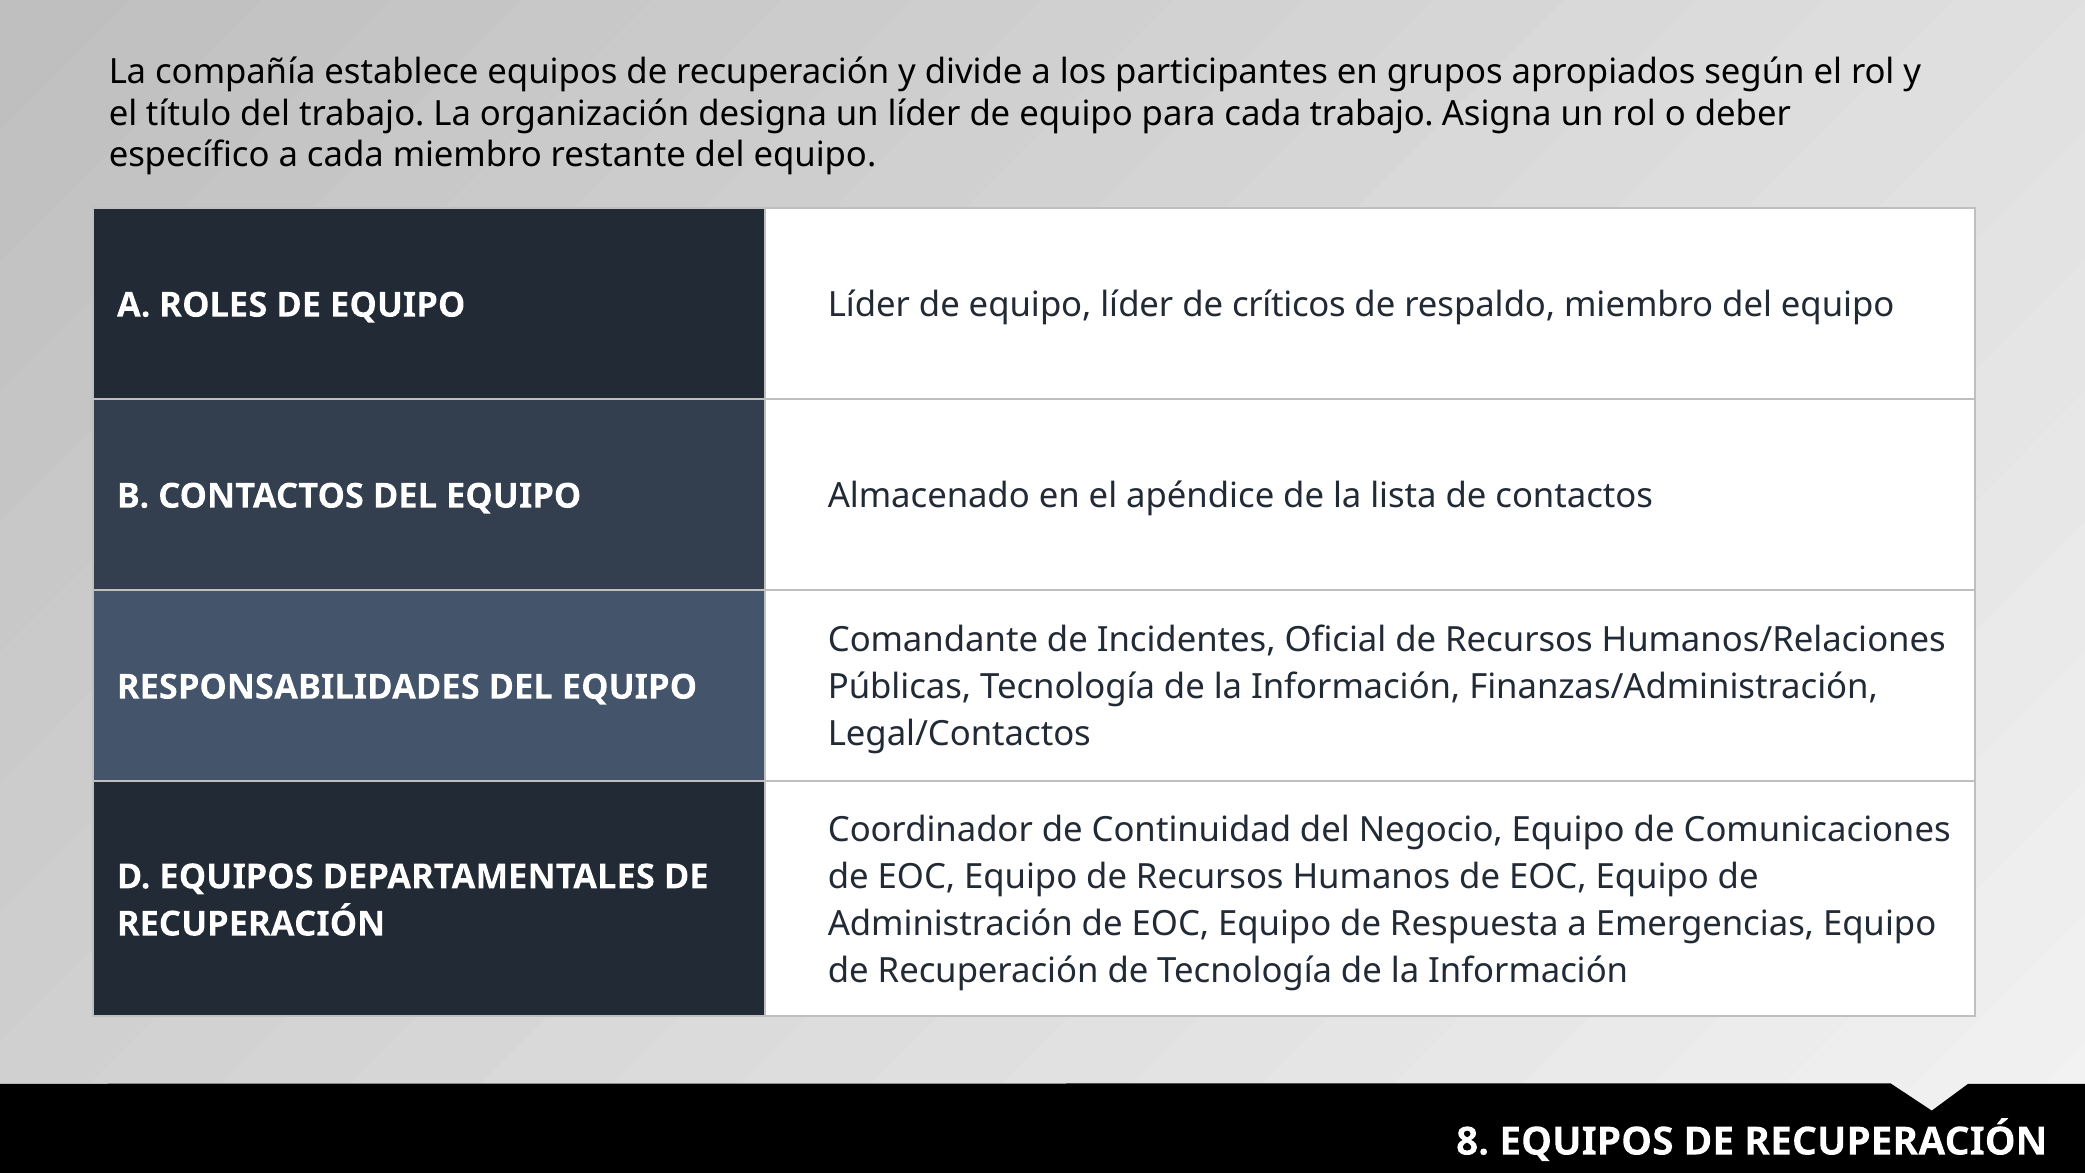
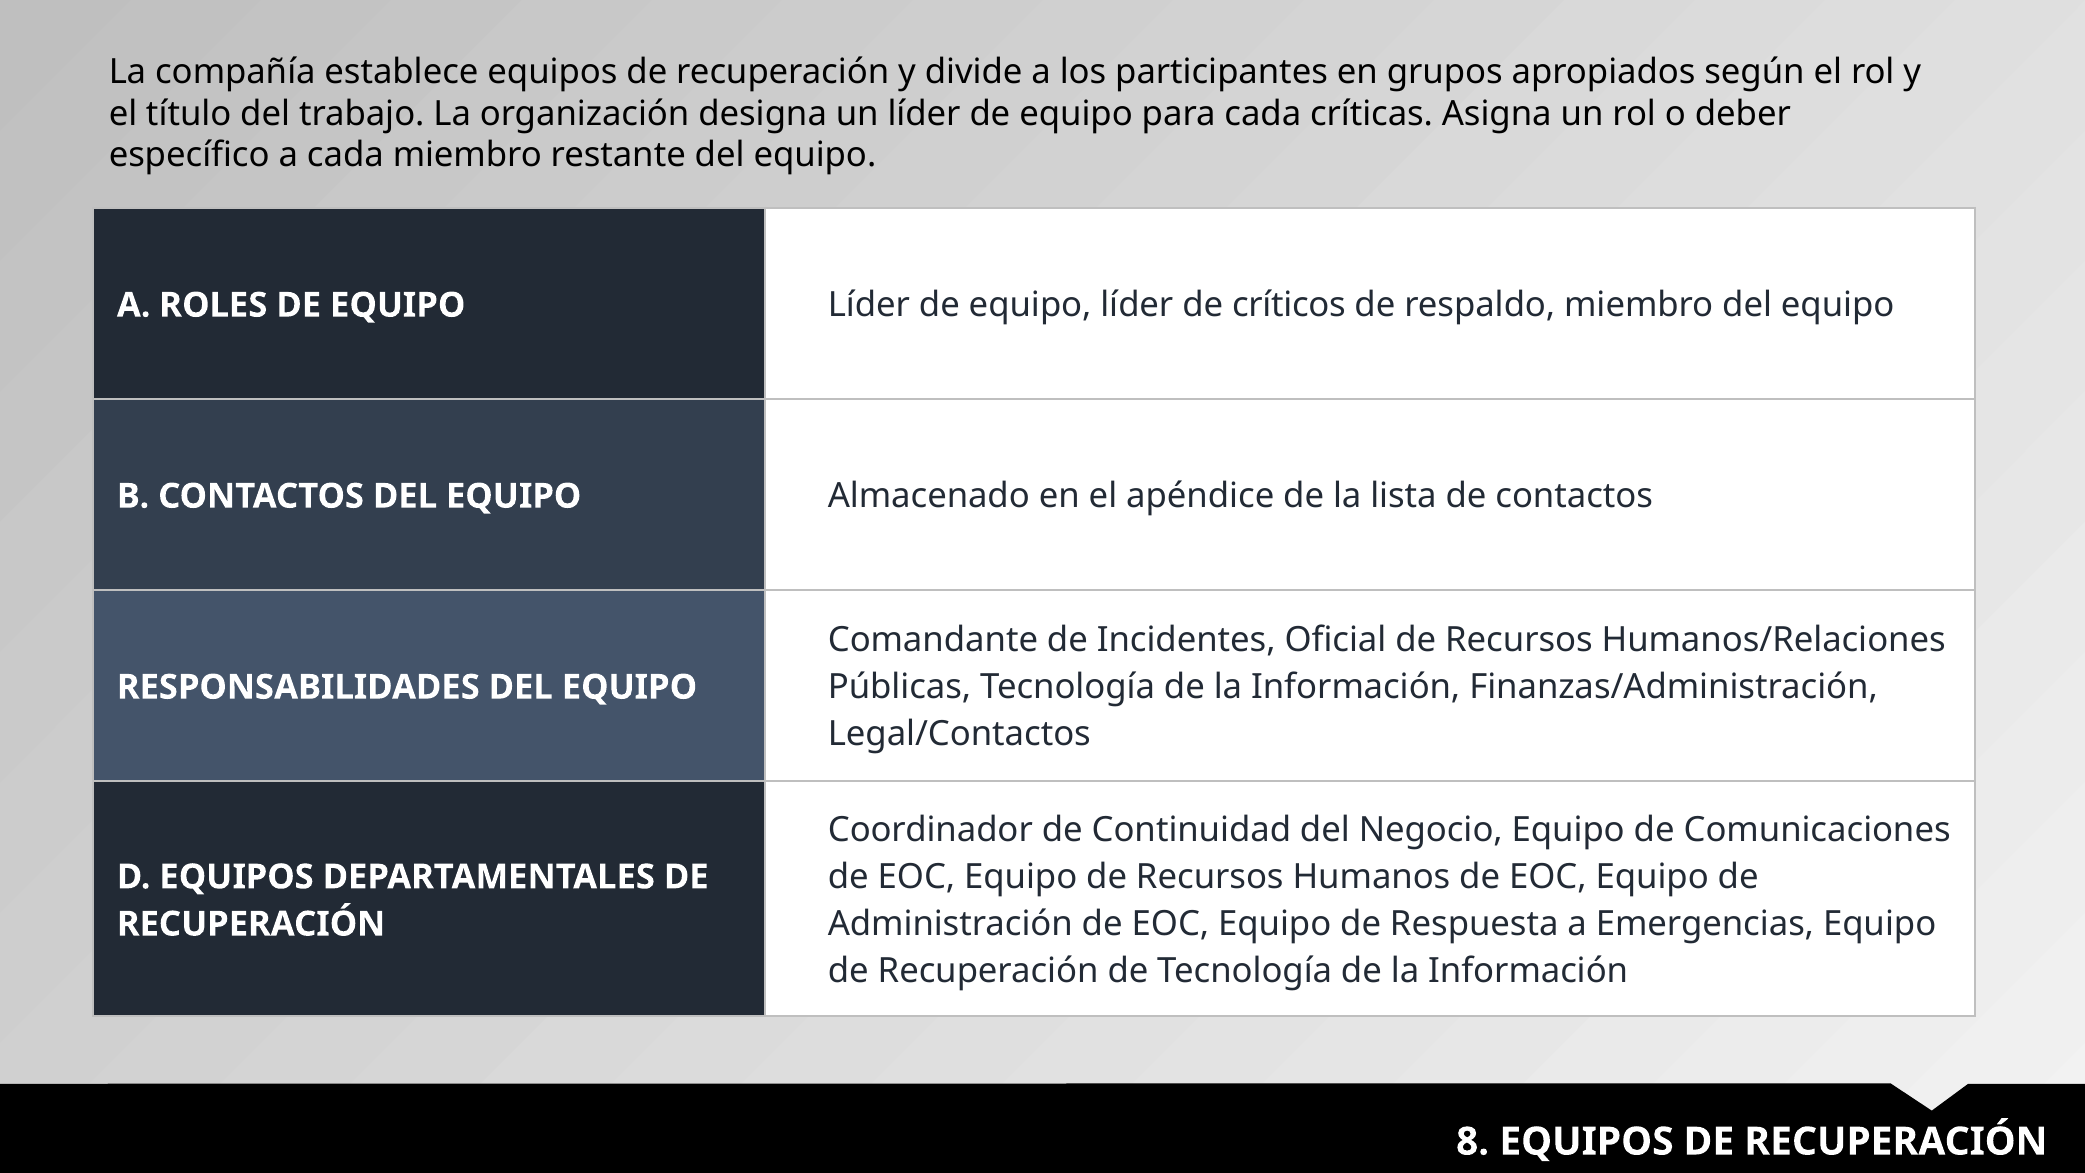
cada trabajo: trabajo -> críticas
